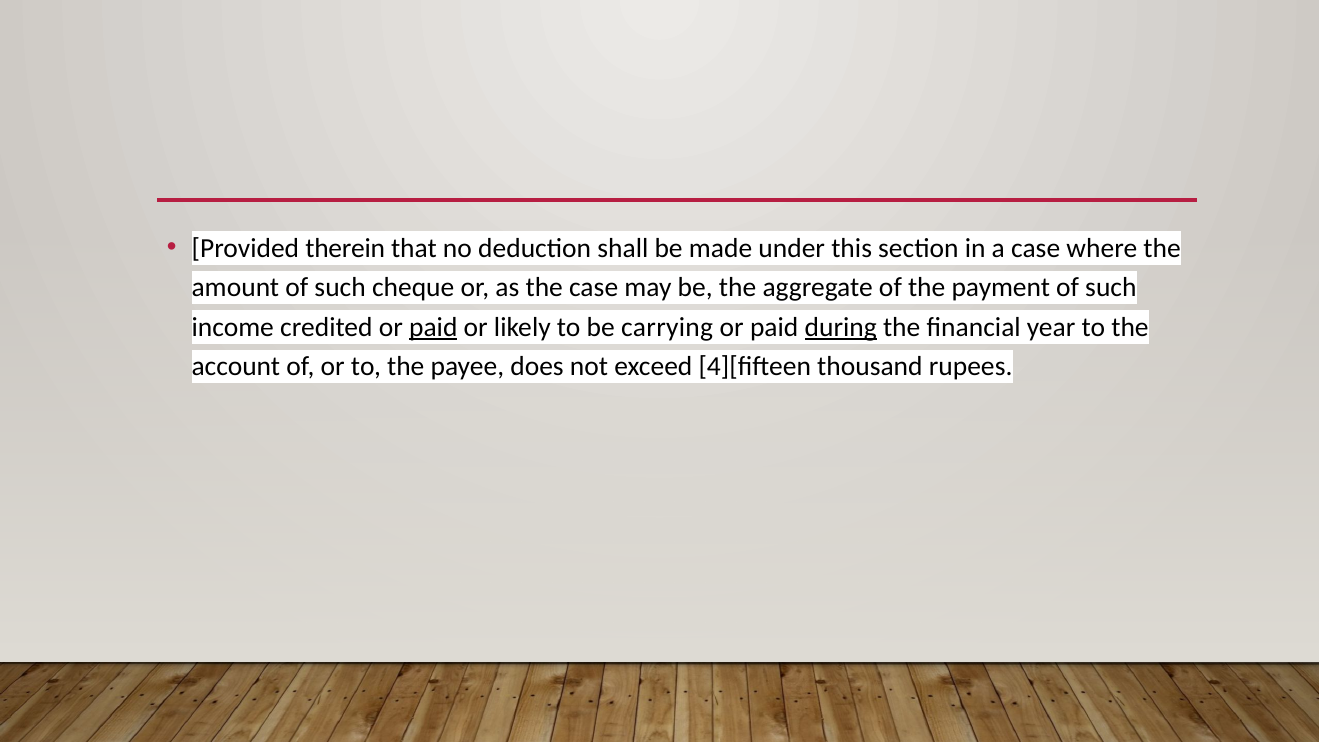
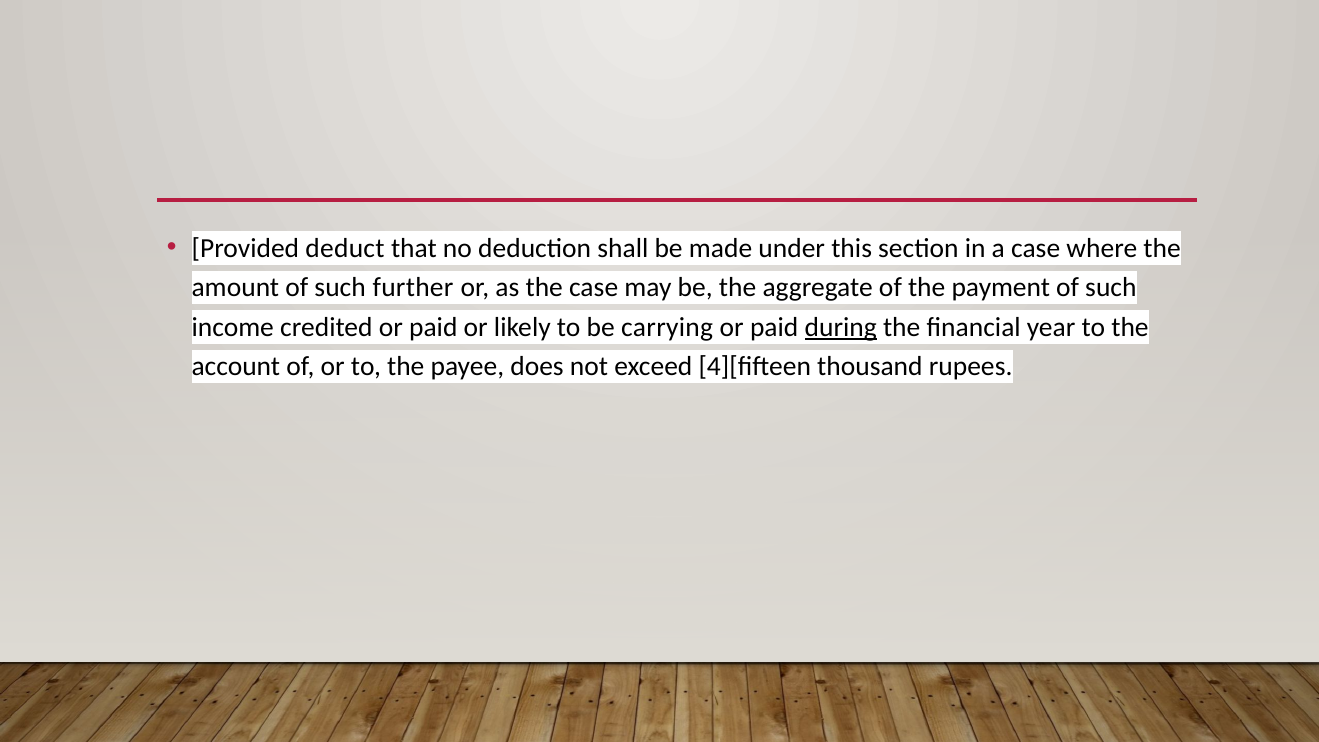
therein: therein -> deduct
cheque: cheque -> further
paid at (433, 327) underline: present -> none
